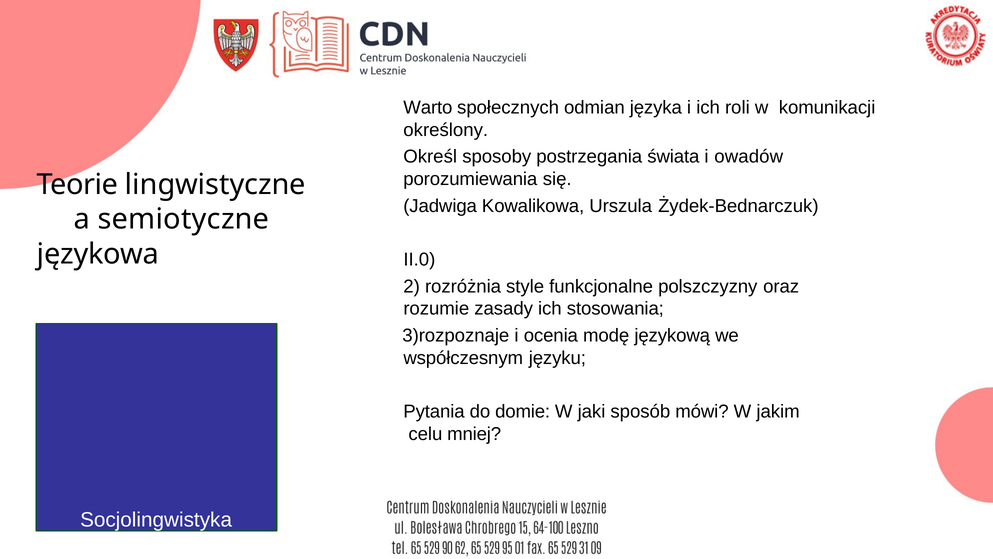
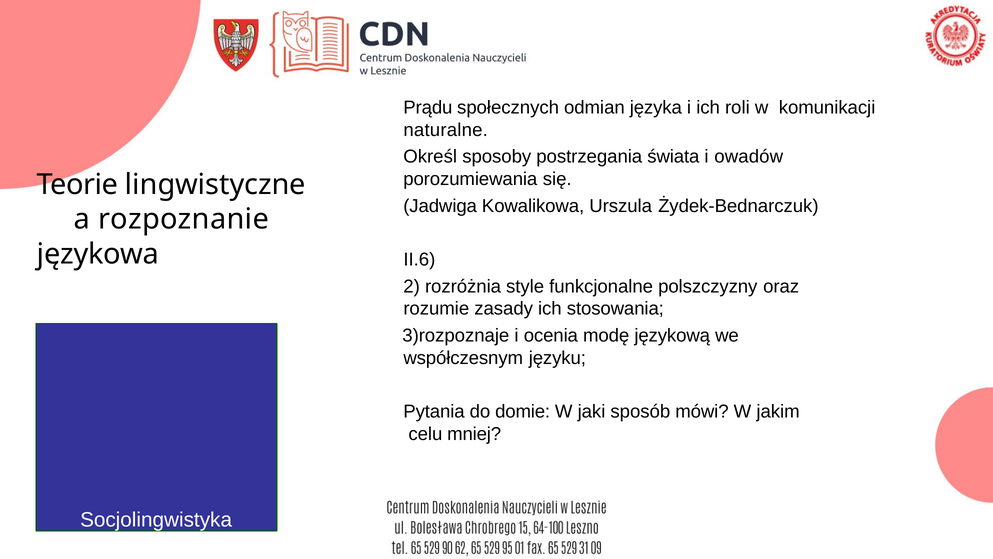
Warto: Warto -> Prądu
określony: określony -> naturalne
semiotyczne: semiotyczne -> rozpoznanie
II.0: II.0 -> II.6
